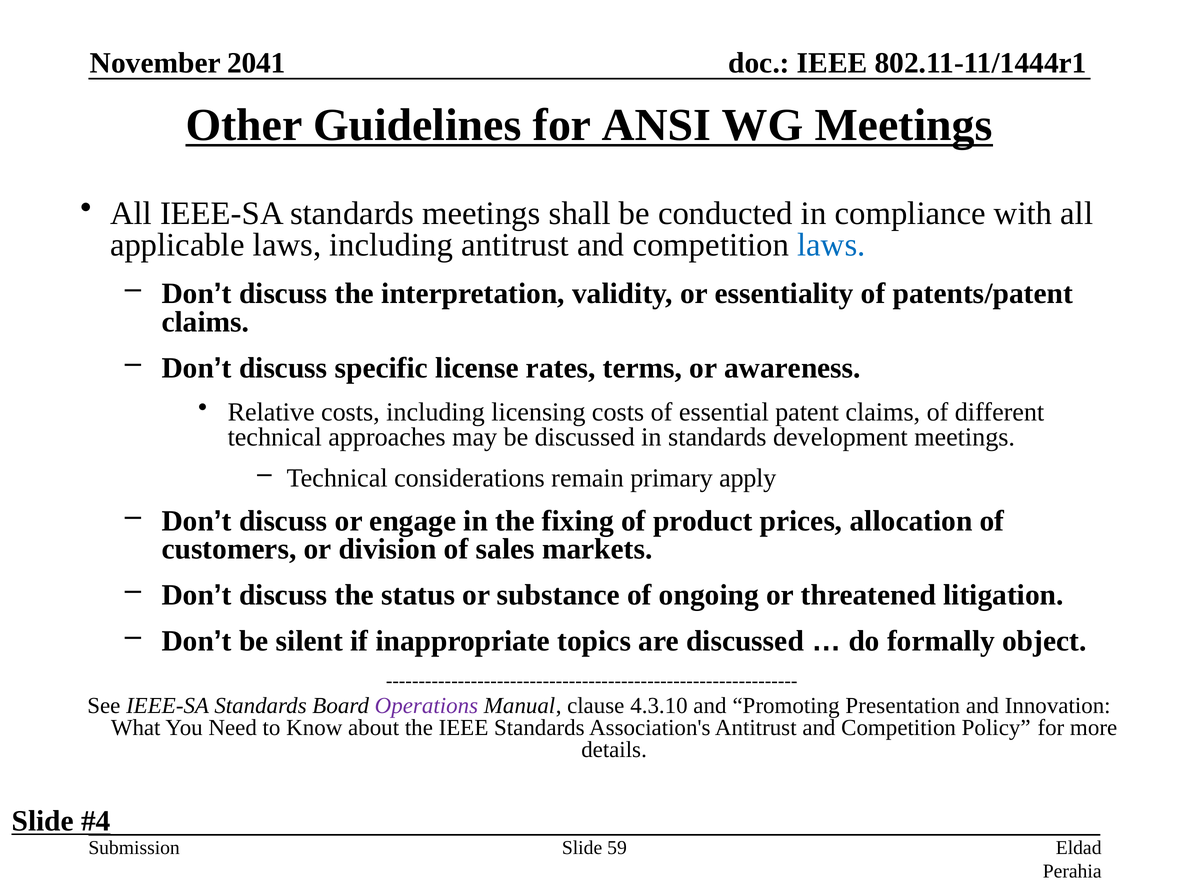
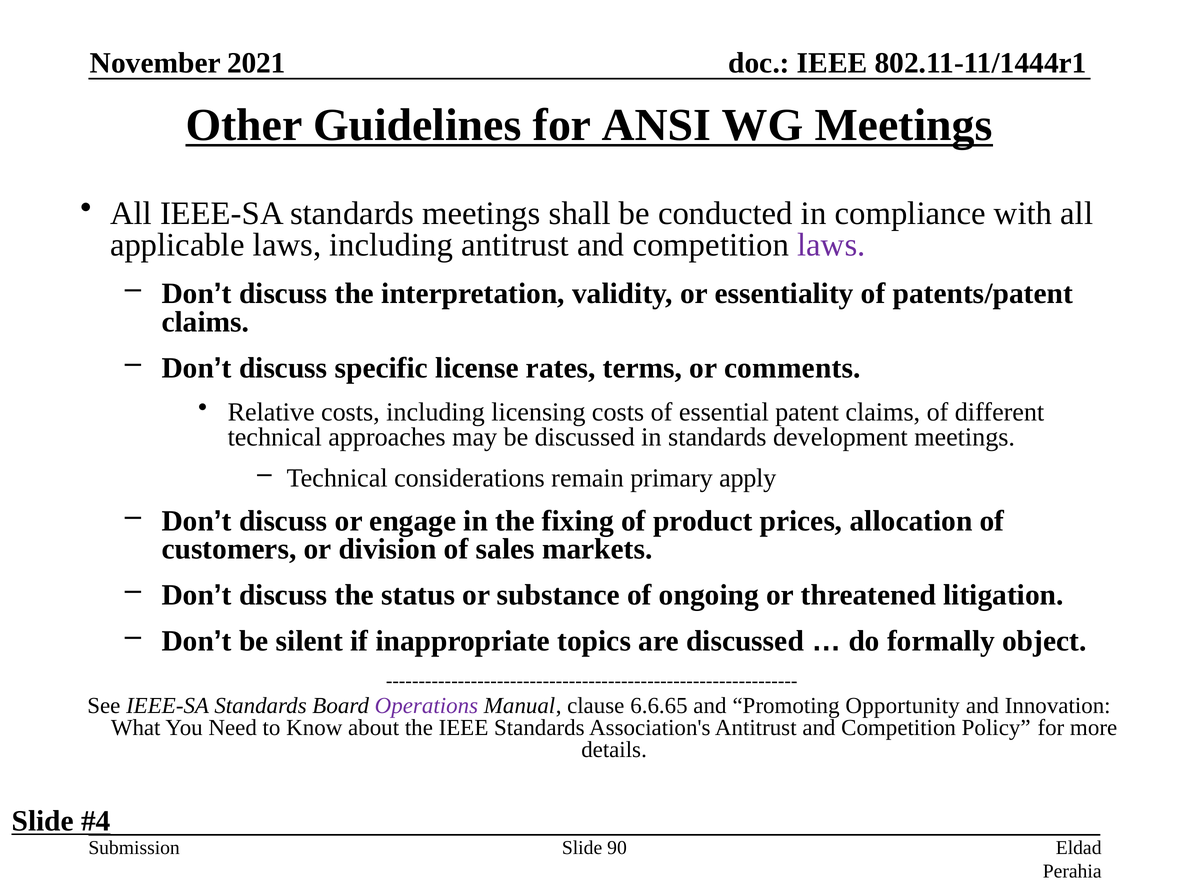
2041: 2041 -> 2021
laws at (831, 245) colour: blue -> purple
awareness: awareness -> comments
4.3.10: 4.3.10 -> 6.6.65
Presentation: Presentation -> Opportunity
59: 59 -> 90
